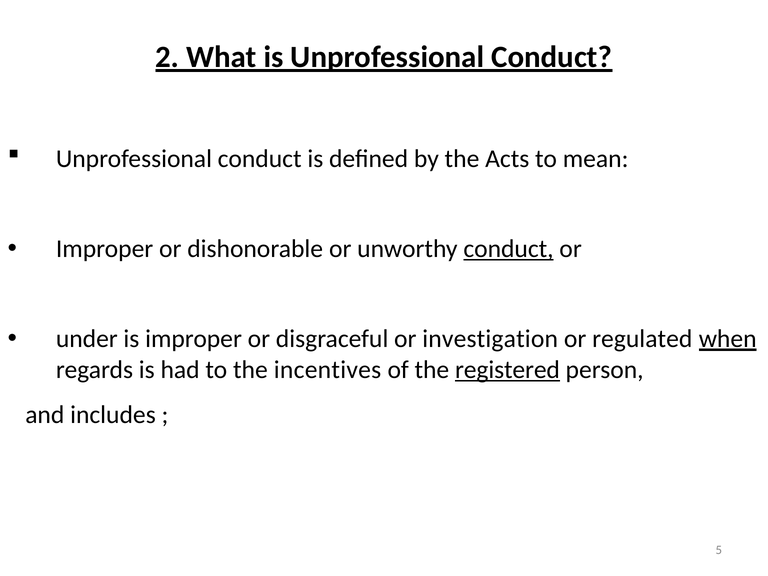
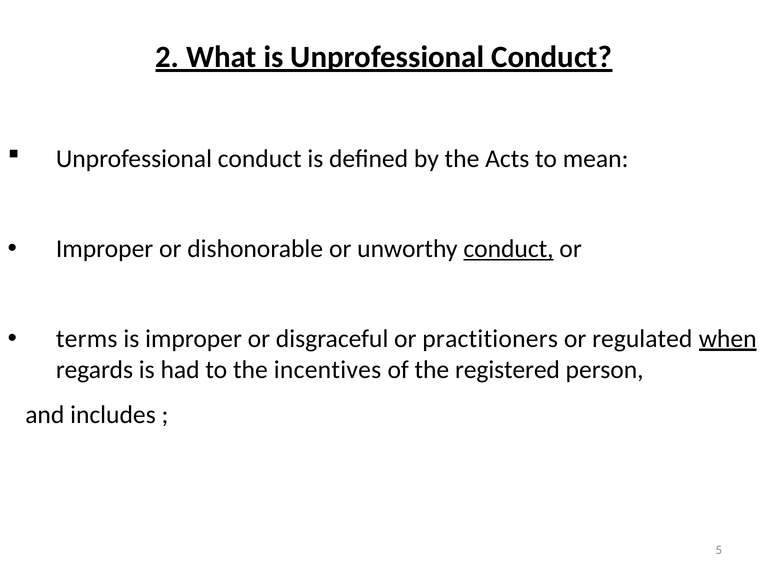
under: under -> terms
investigation: investigation -> practitioners
registered underline: present -> none
